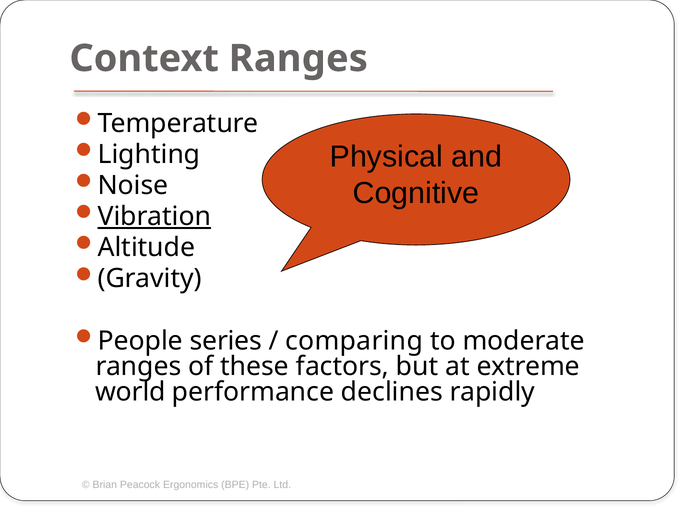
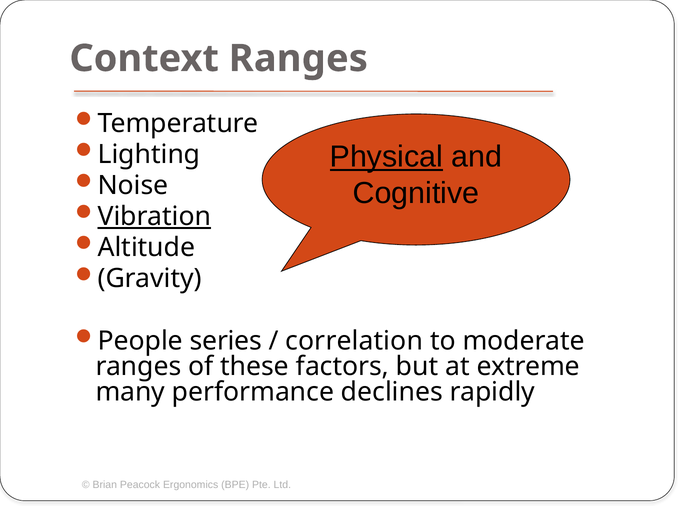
Physical underline: none -> present
comparing: comparing -> correlation
world: world -> many
